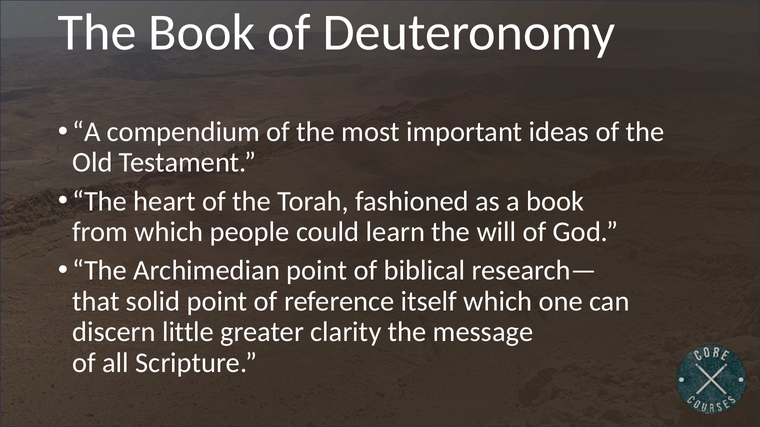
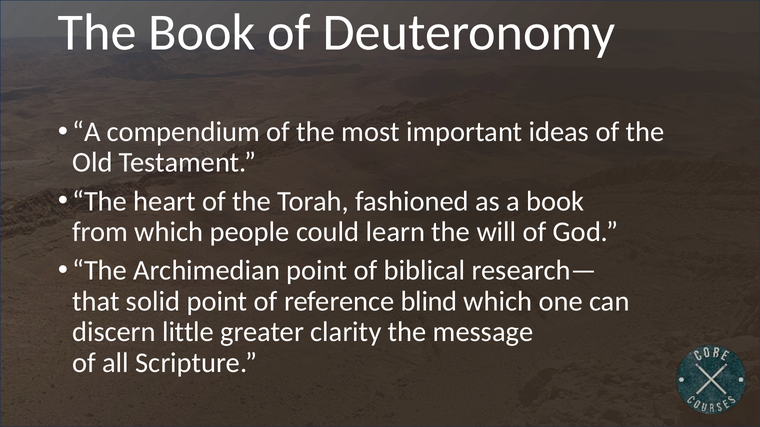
itself: itself -> blind
